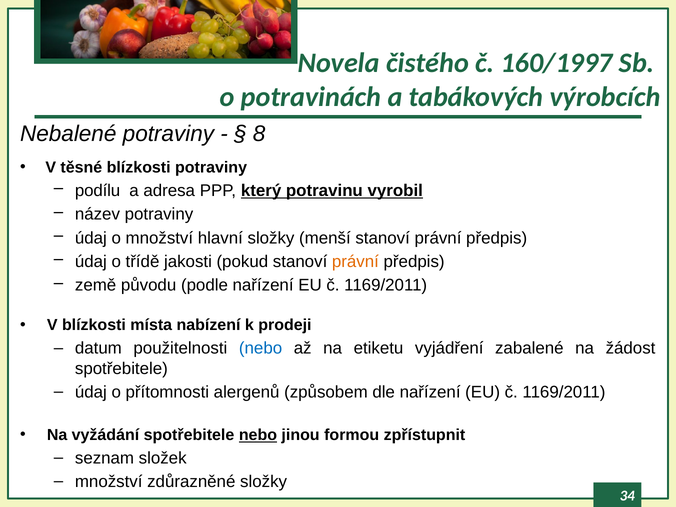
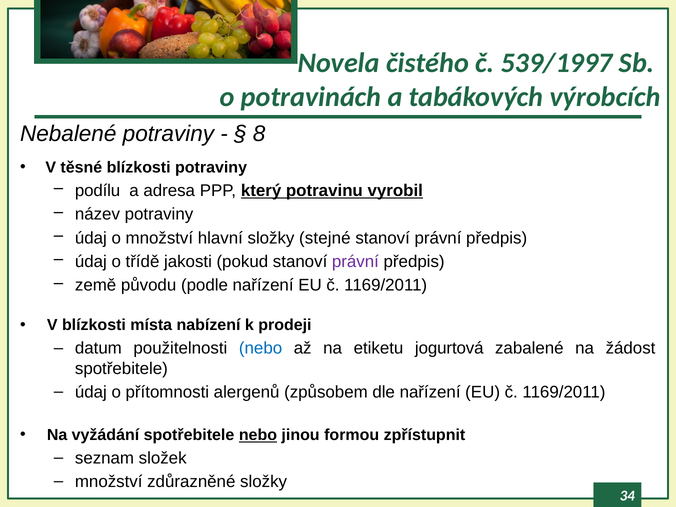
160/1997: 160/1997 -> 539/1997
menší: menší -> stejné
právní at (355, 262) colour: orange -> purple
vyjádření: vyjádření -> jogurtová
